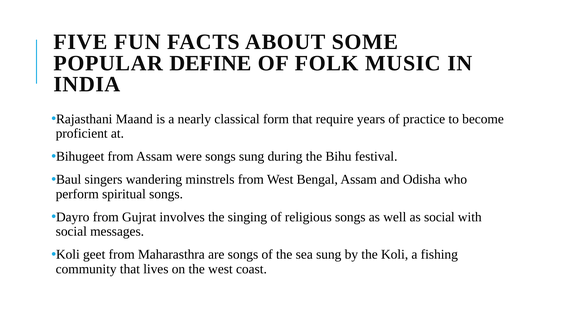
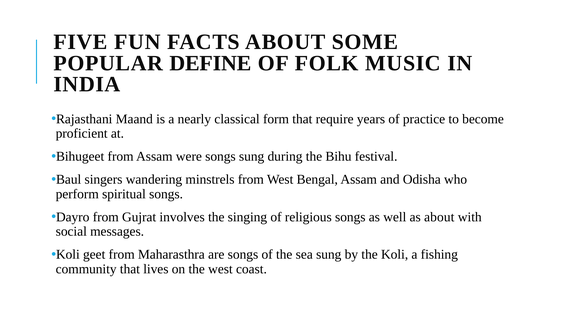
as social: social -> about
